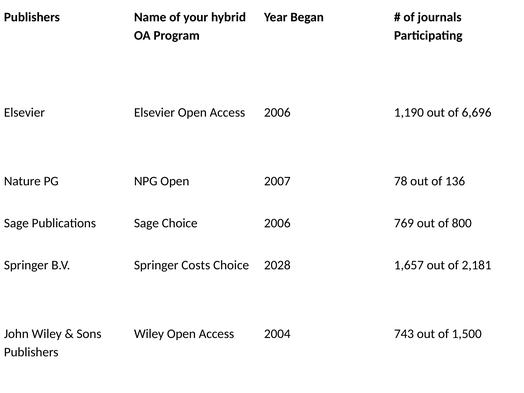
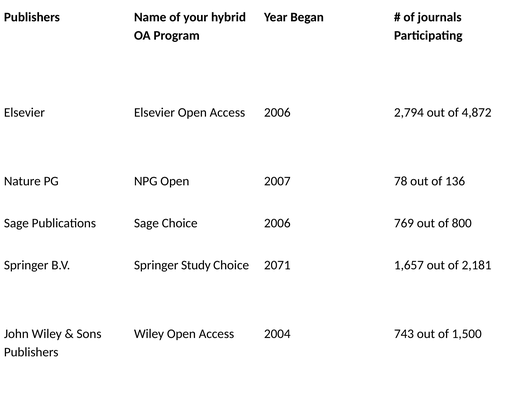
1,190: 1,190 -> 2,794
6,696: 6,696 -> 4,872
Costs: Costs -> Study
2028: 2028 -> 2071
